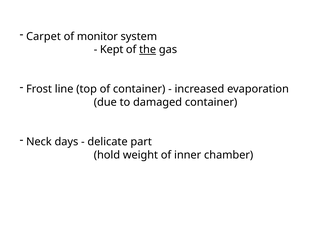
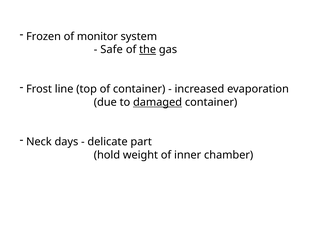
Carpet: Carpet -> Frozen
Kept: Kept -> Safe
damaged underline: none -> present
